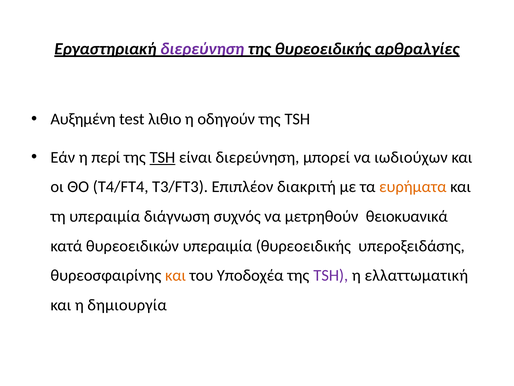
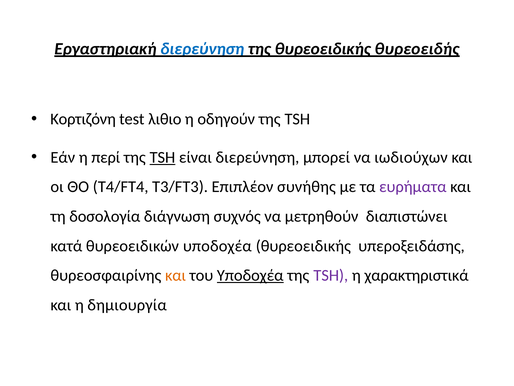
διερεύνηση at (202, 49) colour: purple -> blue
αρθραλγίες: αρθραλγίες -> θυρεοειδής
Αυξημένη: Αυξημένη -> Κορτιζόνη
διακριτή: διακριτή -> συνήθης
ευρήματα colour: orange -> purple
τη υπεραιμία: υπεραιμία -> δοσολογία
θειοκυανικά: θειοκυανικά -> διαπιστώνει
θυρεοειδικών υπεραιμία: υπεραιμία -> υποδοχέα
Υποδοχέα at (250, 275) underline: none -> present
ελλαττωματική: ελλαττωματική -> χαρακτηριστικά
